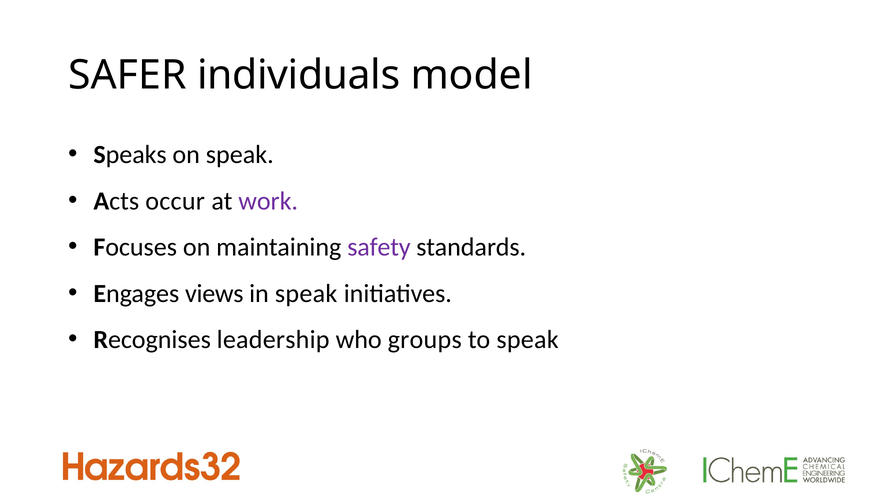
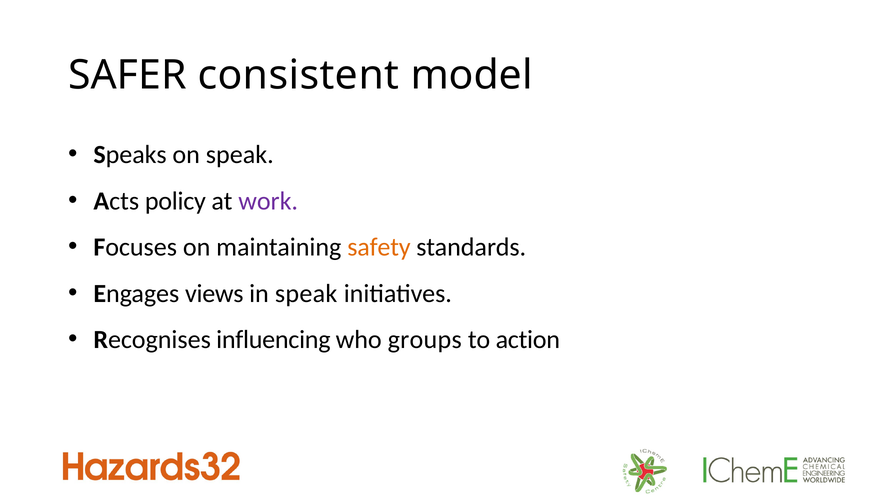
individuals: individuals -> consistent
occur: occur -> policy
safety colour: purple -> orange
leadership: leadership -> influencing
to speak: speak -> action
